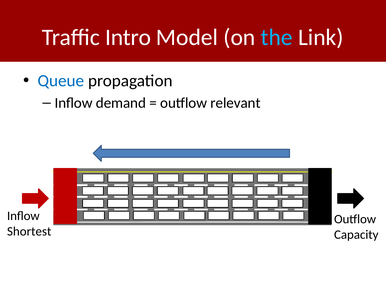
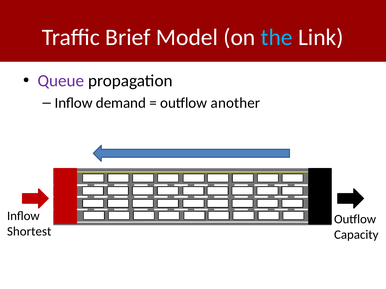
Intro: Intro -> Brief
Queue colour: blue -> purple
relevant: relevant -> another
